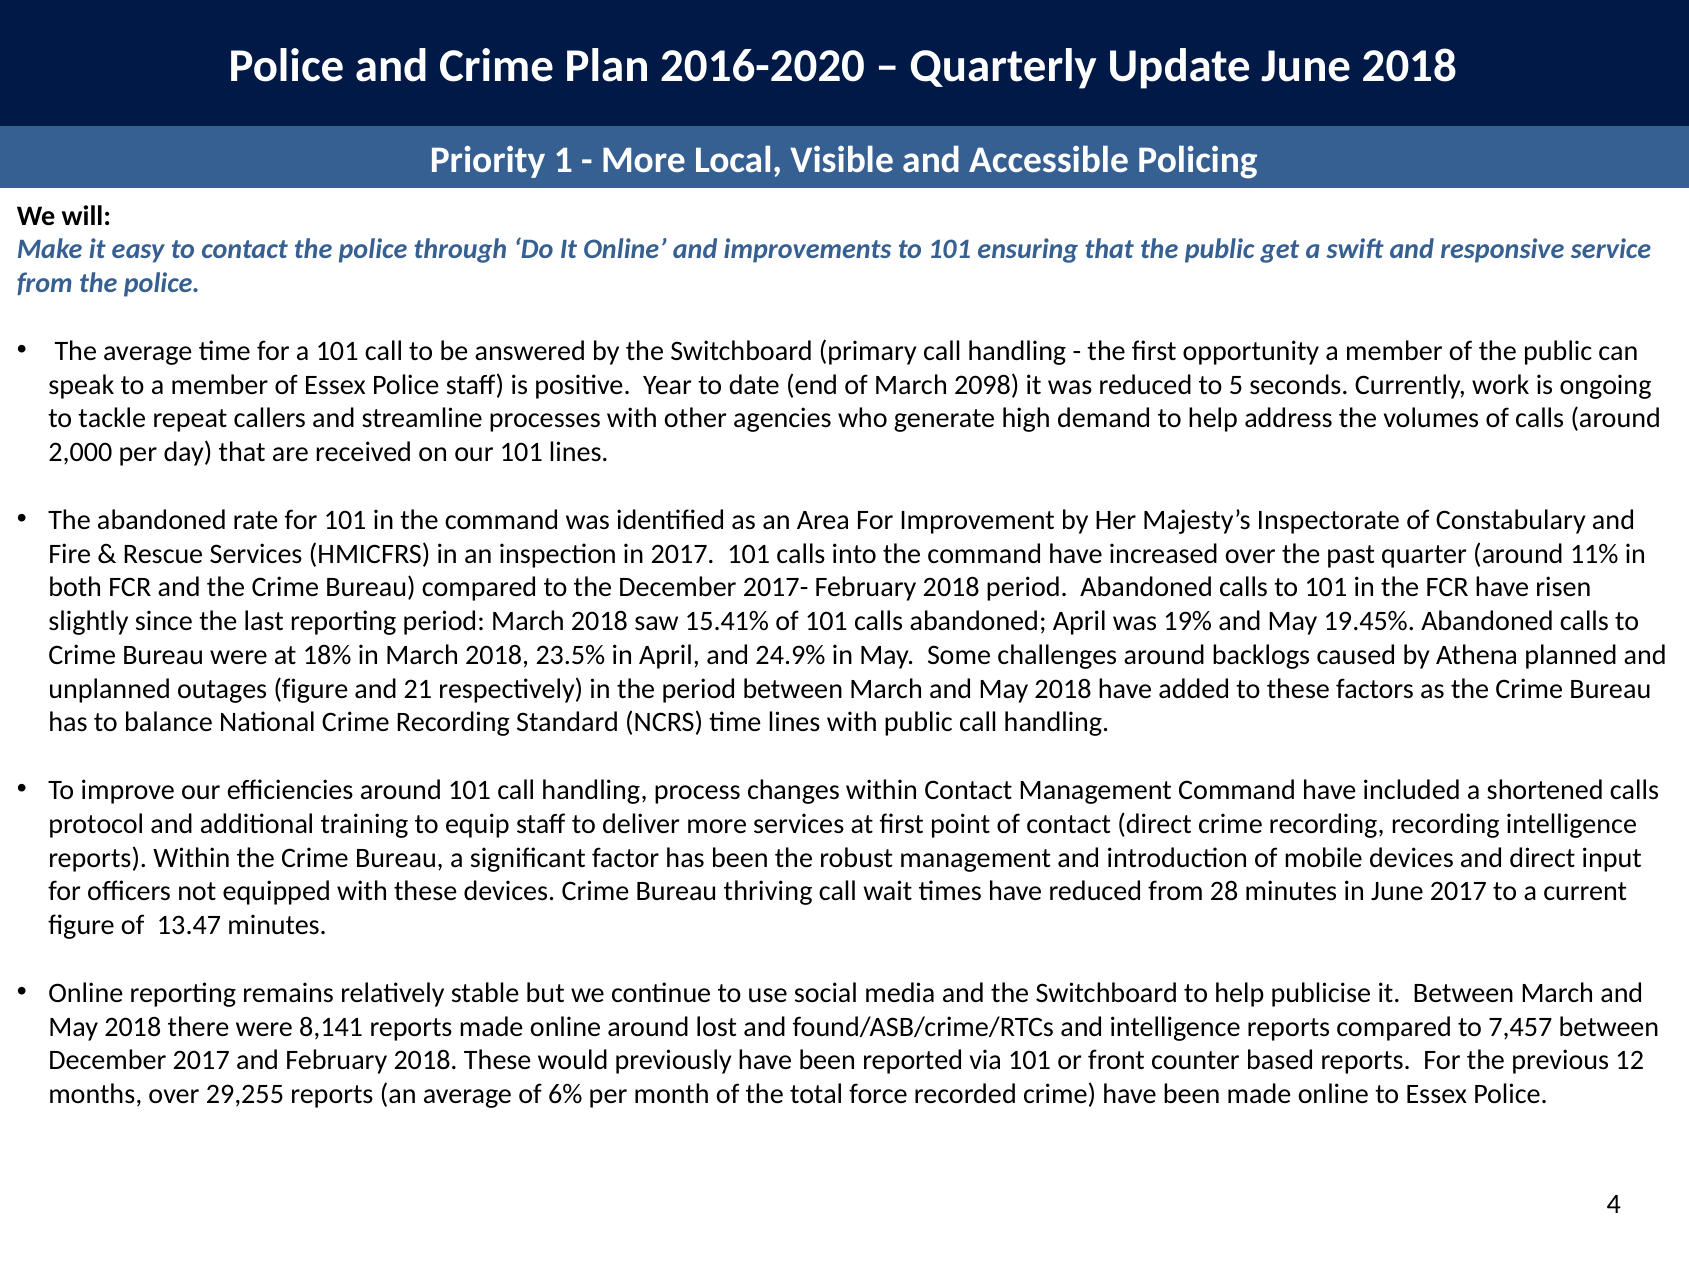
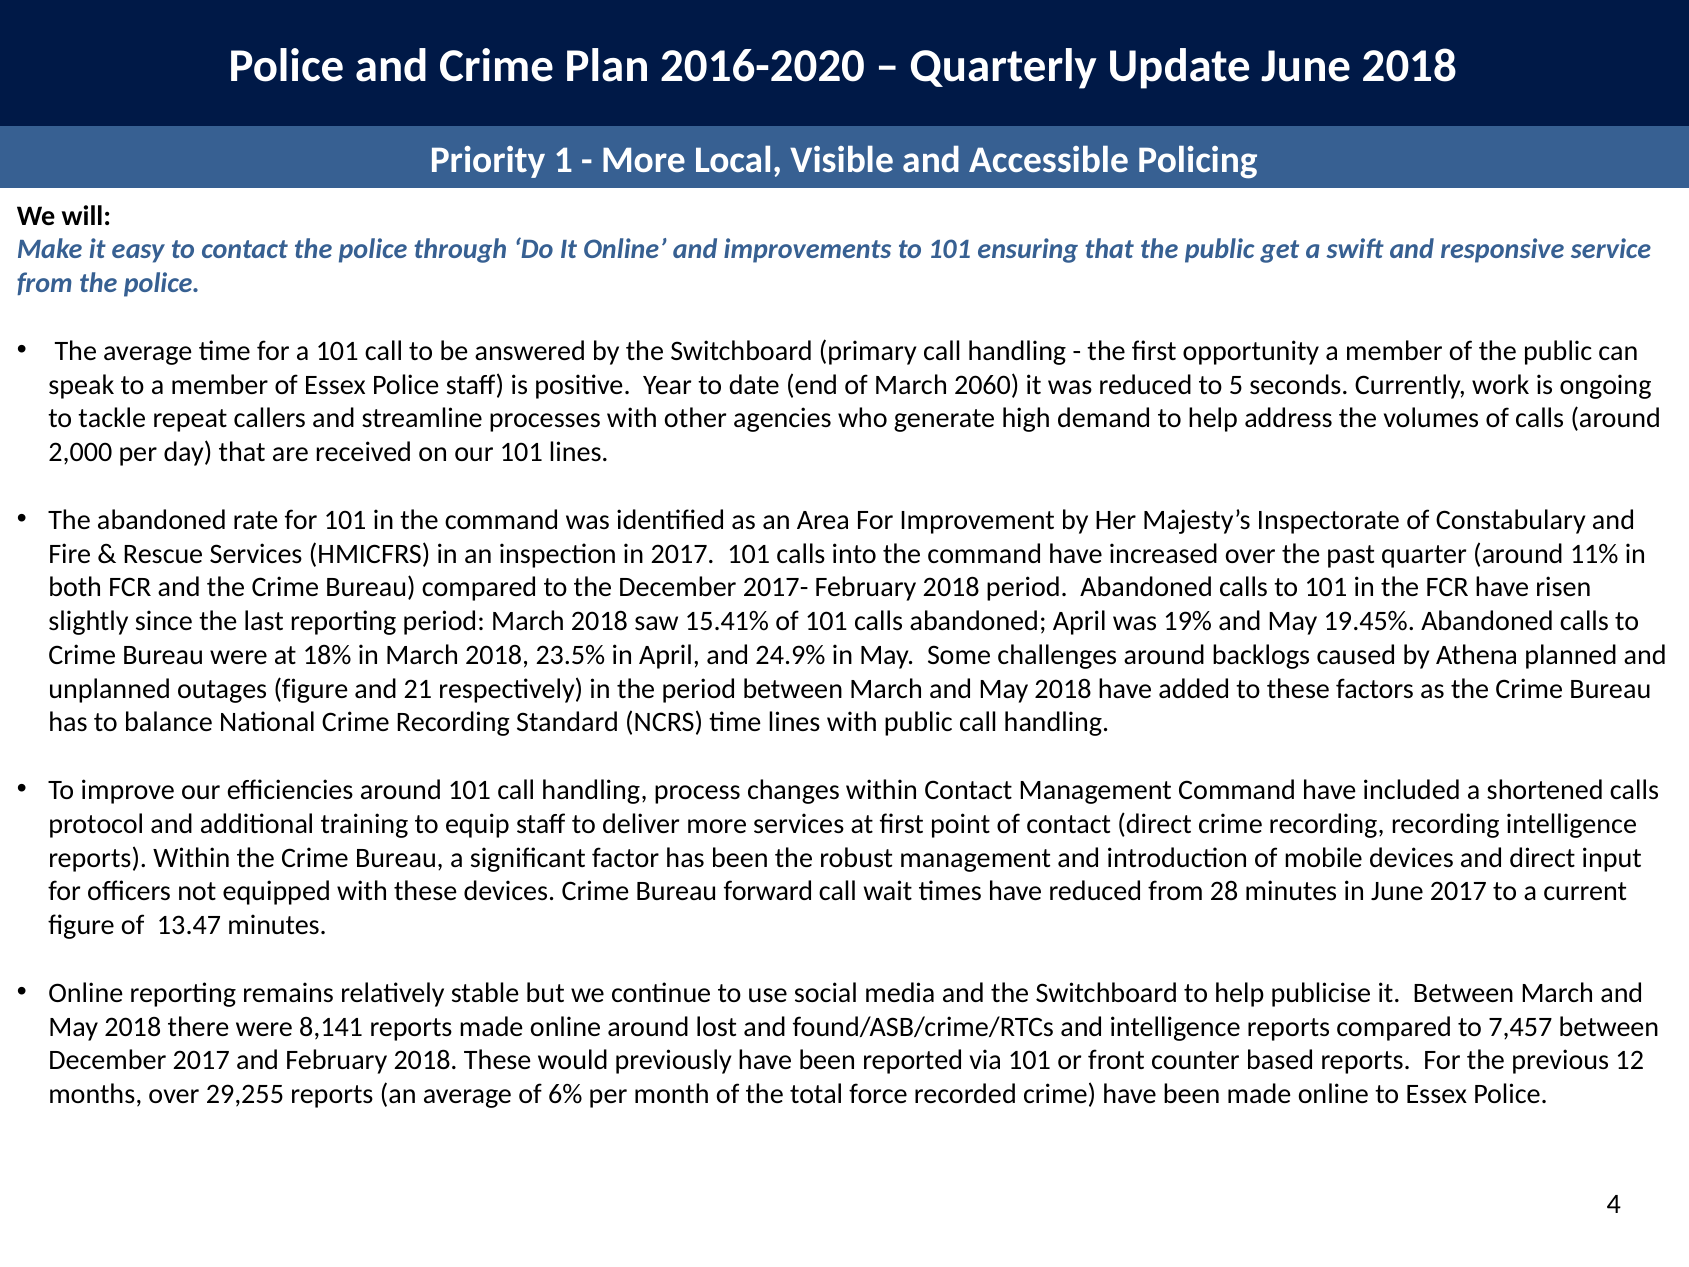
2098: 2098 -> 2060
thriving: thriving -> forward
